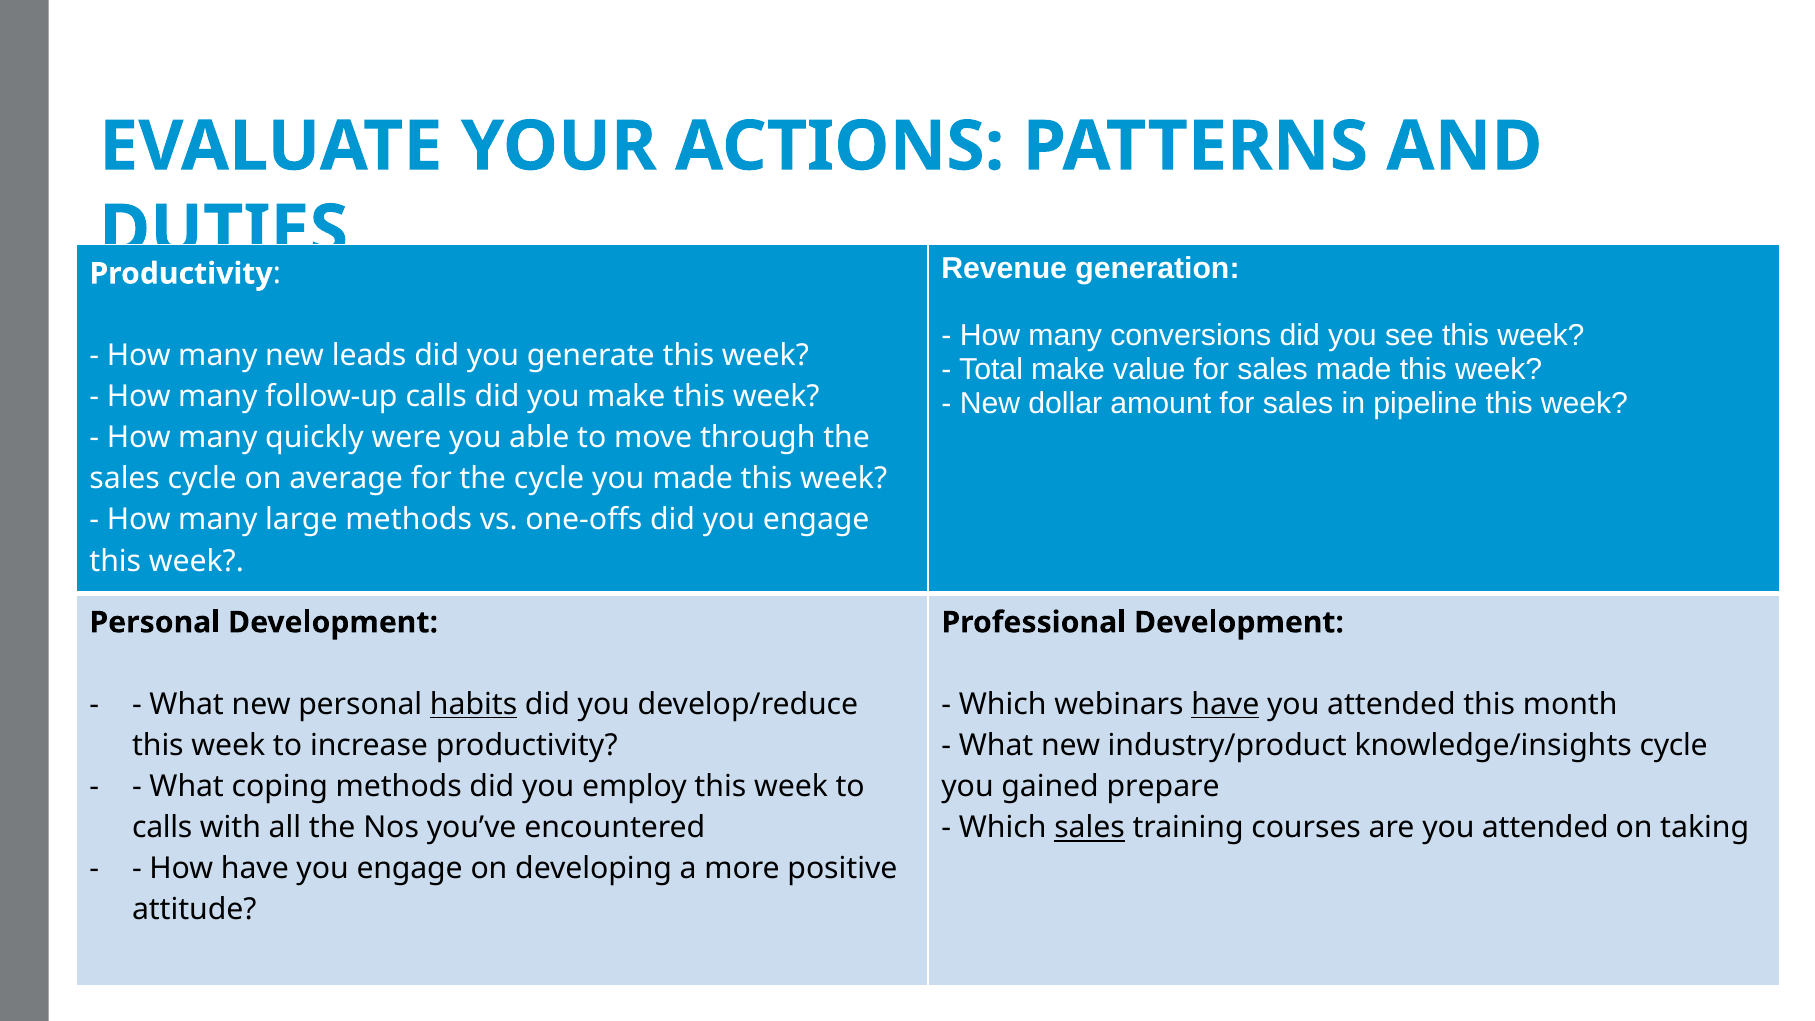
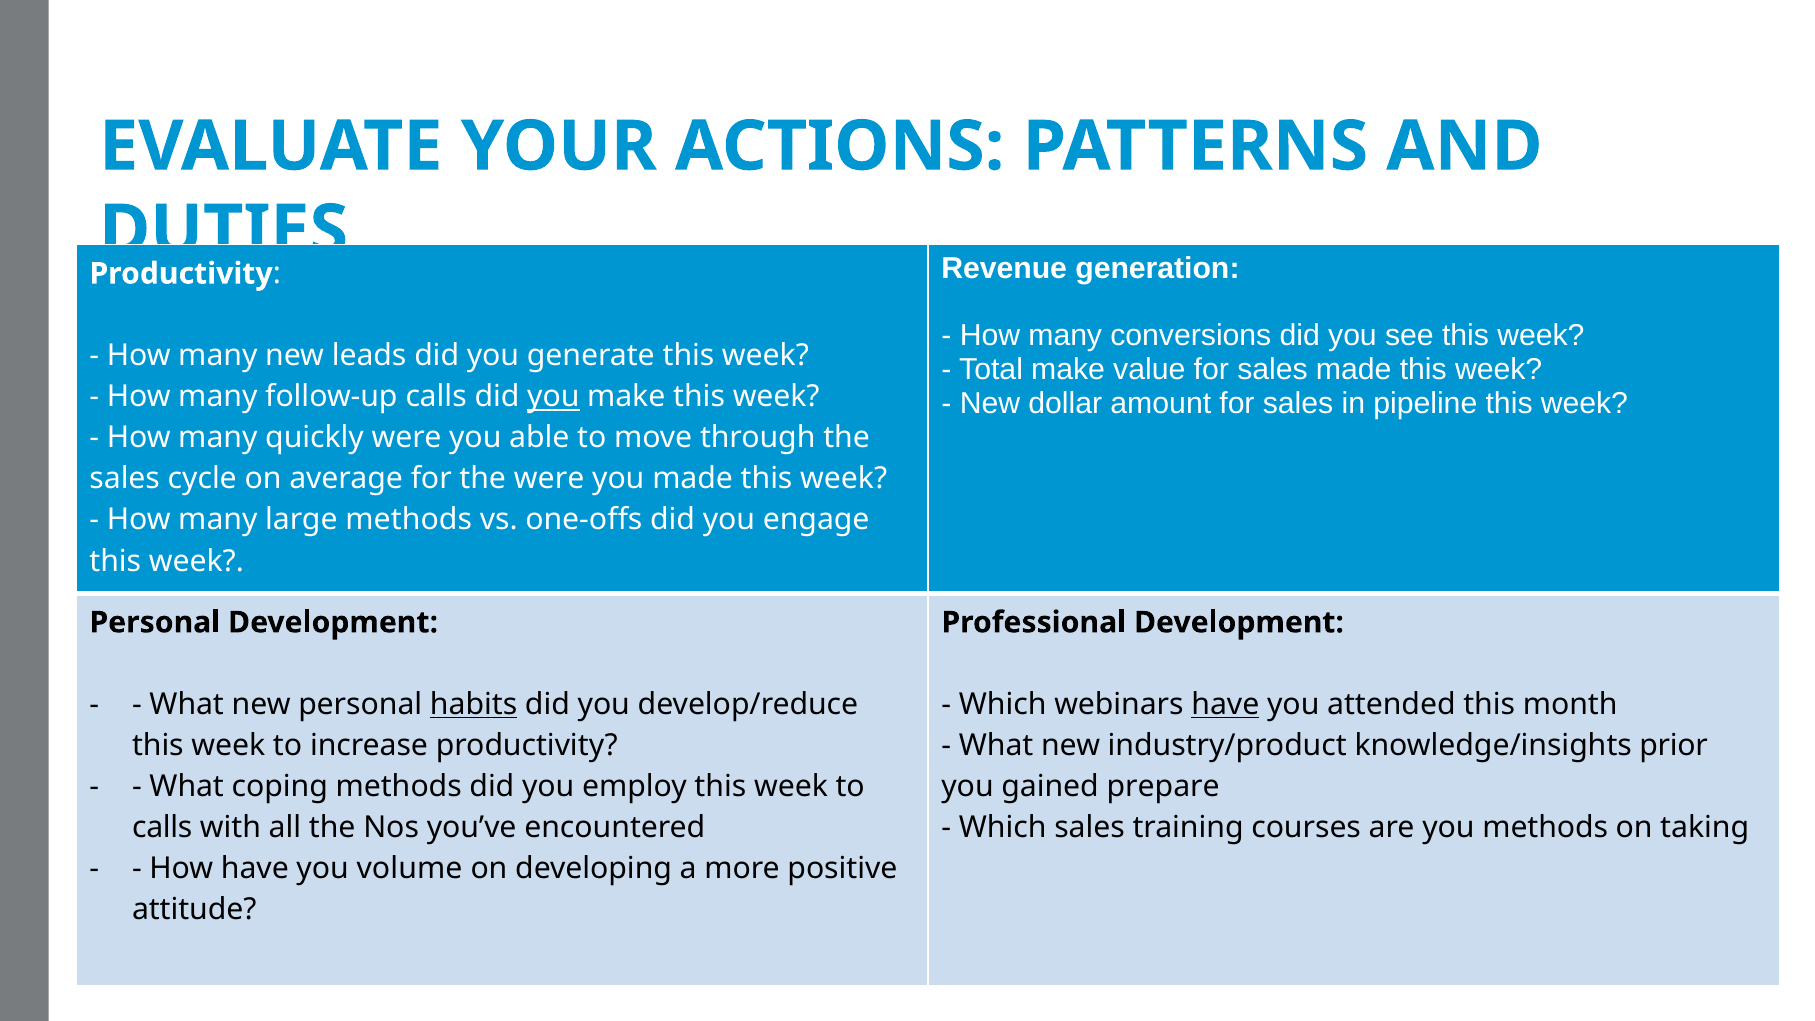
you at (553, 397) underline: none -> present
the cycle: cycle -> were
knowledge/insights cycle: cycle -> prior
sales at (1090, 828) underline: present -> none
are you attended: attended -> methods
have you engage: engage -> volume
